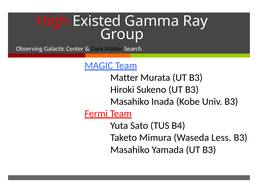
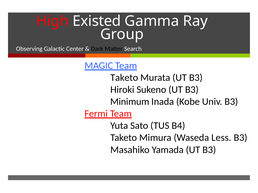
Matter at (124, 78): Matter -> Taketo
Masahiko at (130, 102): Masahiko -> Minimum
